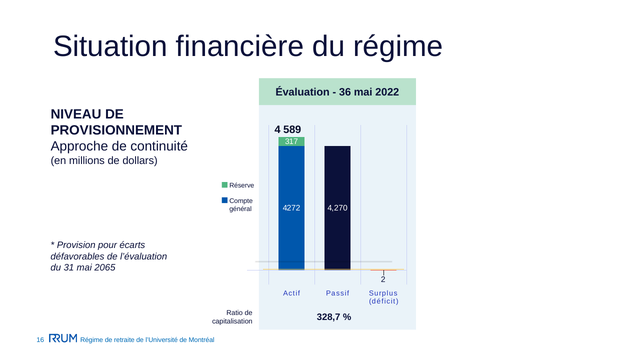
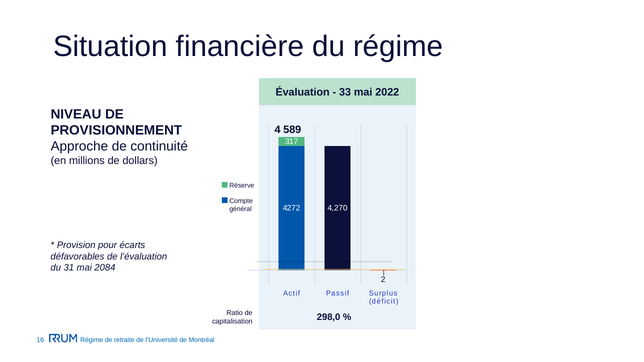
36: 36 -> 33
2065: 2065 -> 2084
328,7: 328,7 -> 298,0
